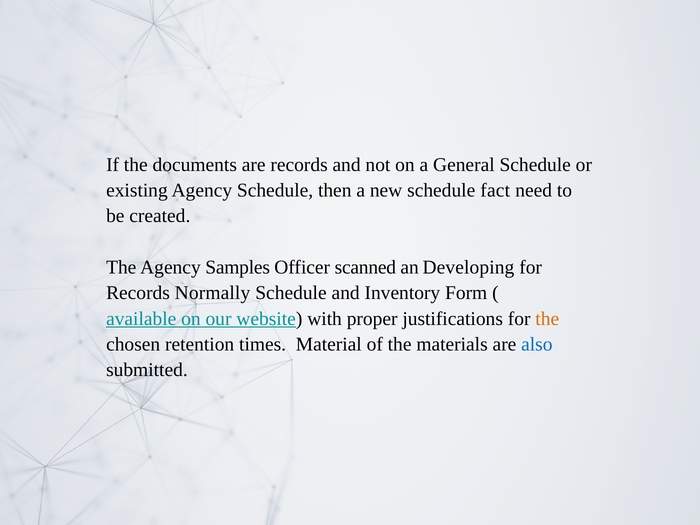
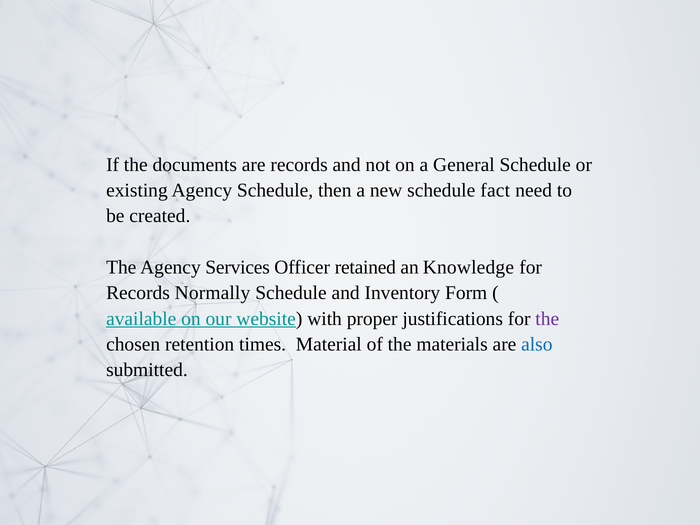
Samples: Samples -> Services
scanned: scanned -> retained
Developing: Developing -> Knowledge
the at (547, 319) colour: orange -> purple
